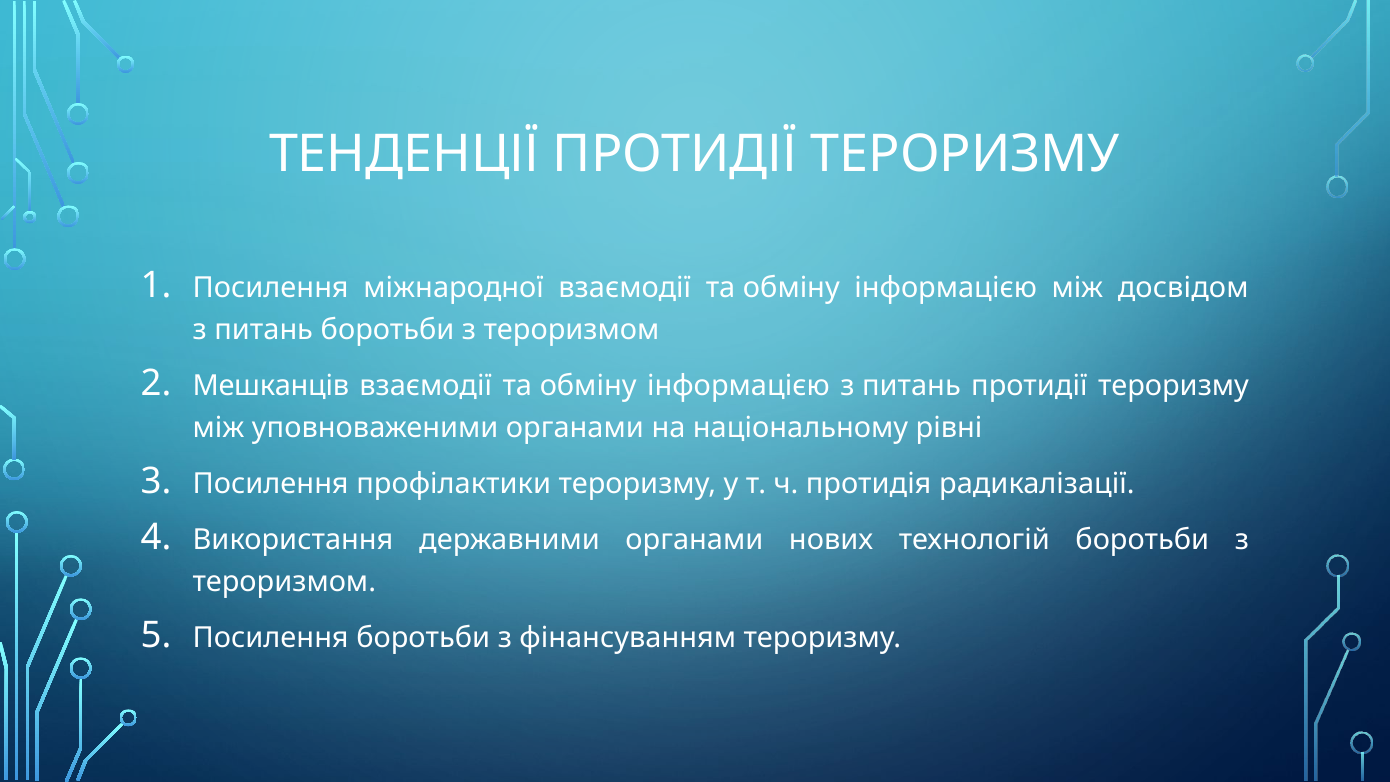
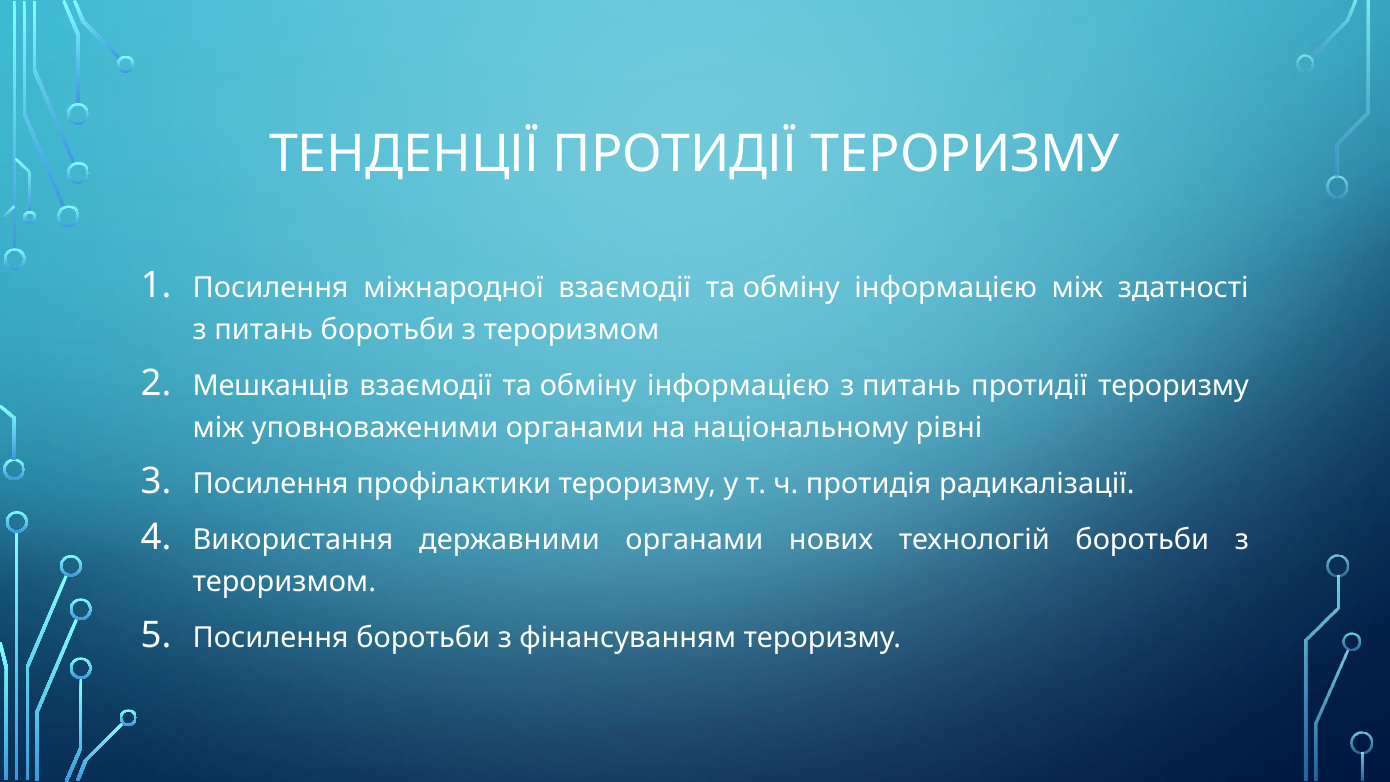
досвідом: досвідом -> здатності
